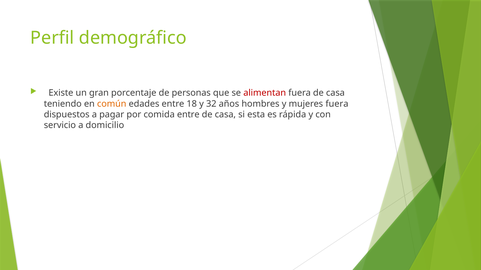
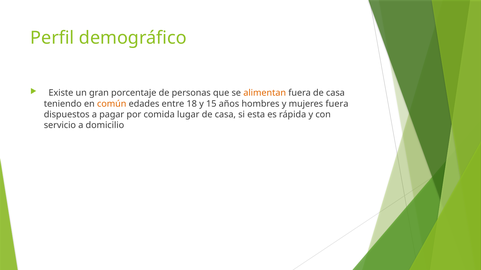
alimentan colour: red -> orange
32: 32 -> 15
comida entre: entre -> lugar
